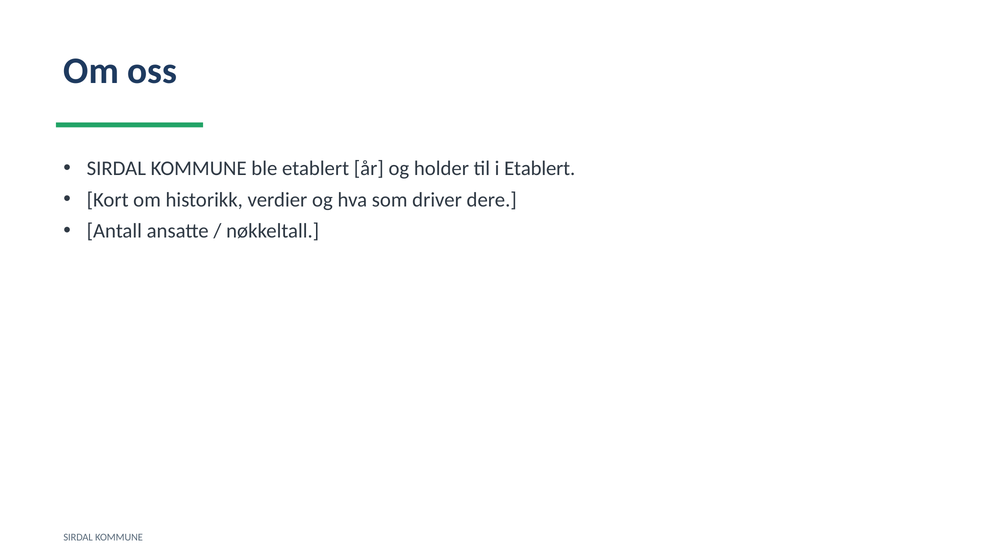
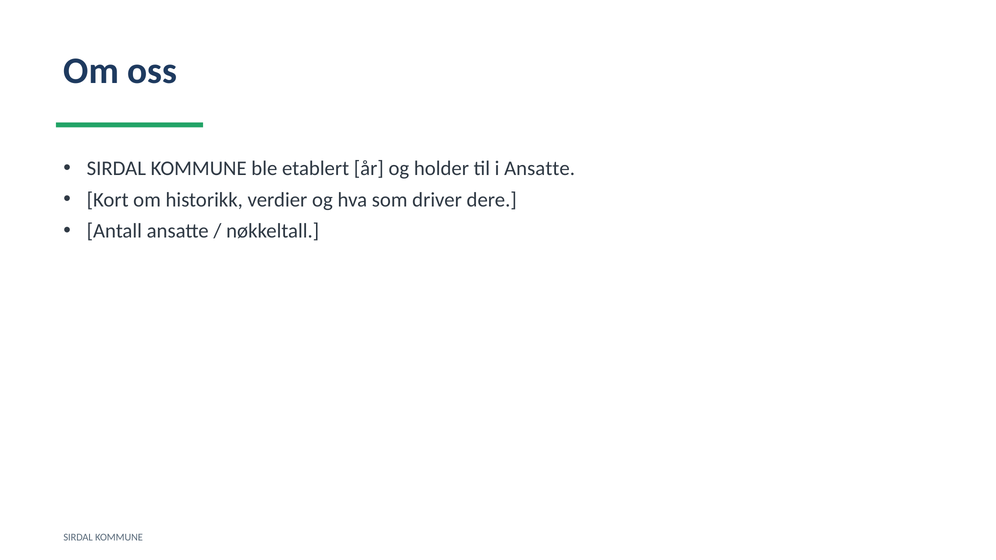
i Etablert: Etablert -> Ansatte
